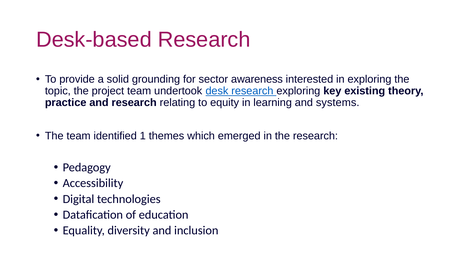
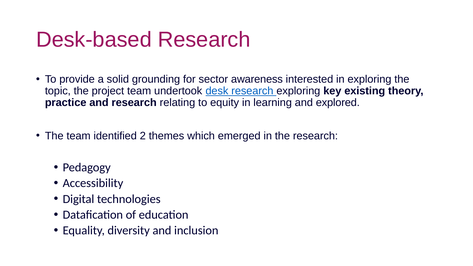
systems: systems -> explored
1: 1 -> 2
